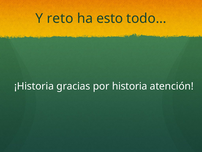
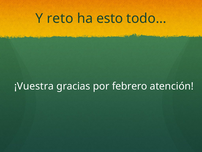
¡Historia: ¡Historia -> ¡Vuestra
historia: historia -> febrero
